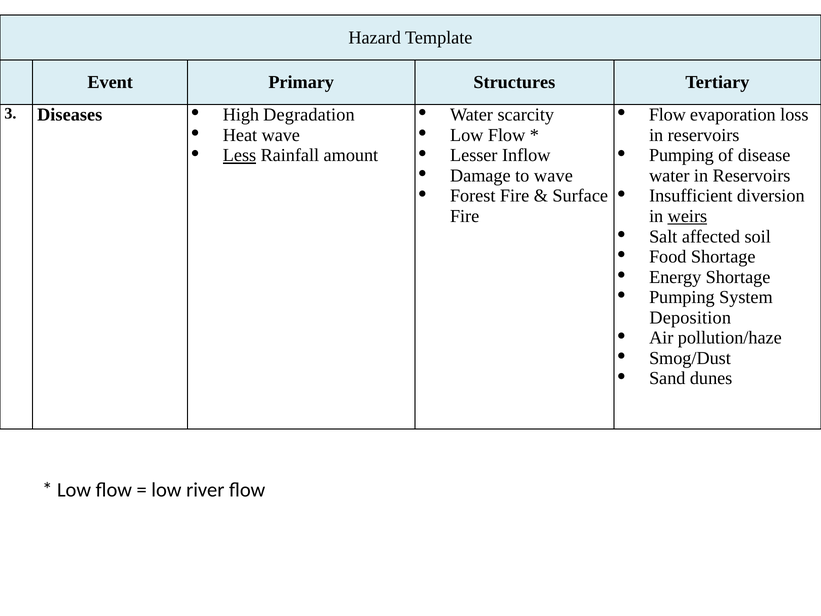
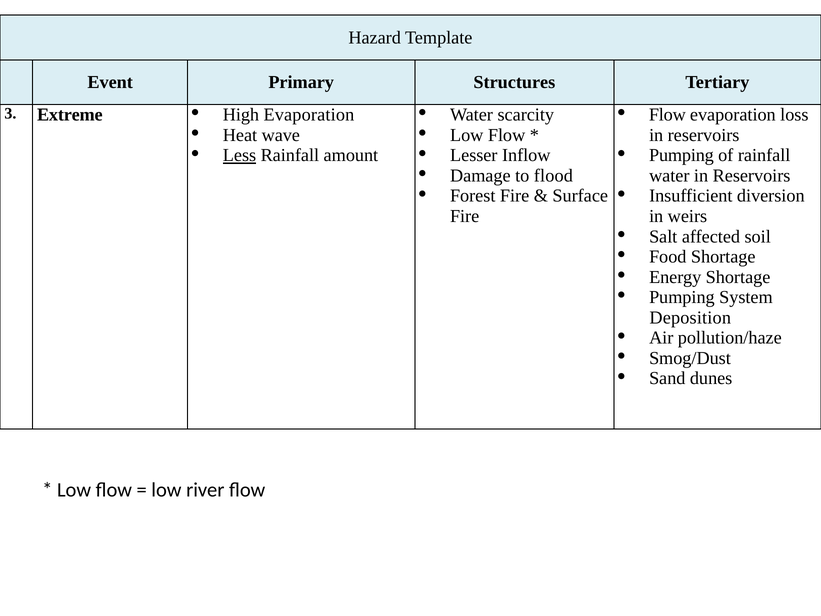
Diseases: Diseases -> Extreme
High Degradation: Degradation -> Evaporation
of disease: disease -> rainfall
to wave: wave -> flood
weirs underline: present -> none
